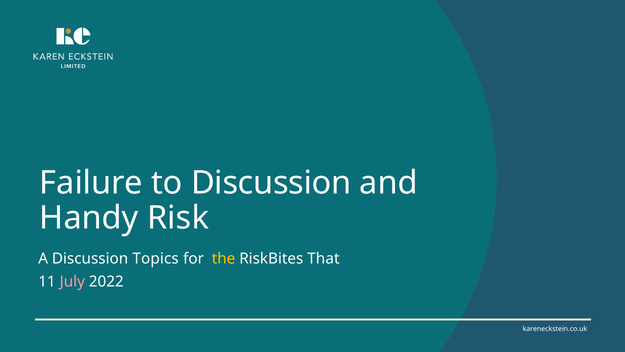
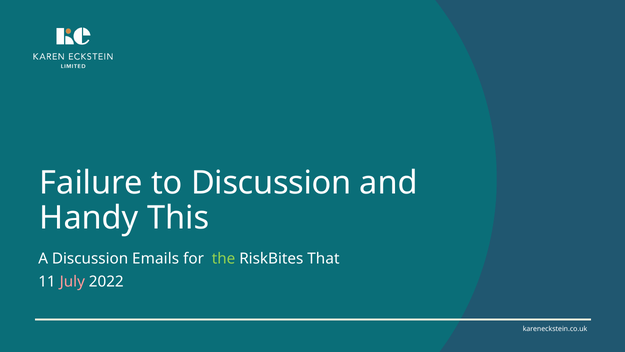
Risk: Risk -> This
Topics: Topics -> Emails
the colour: yellow -> light green
